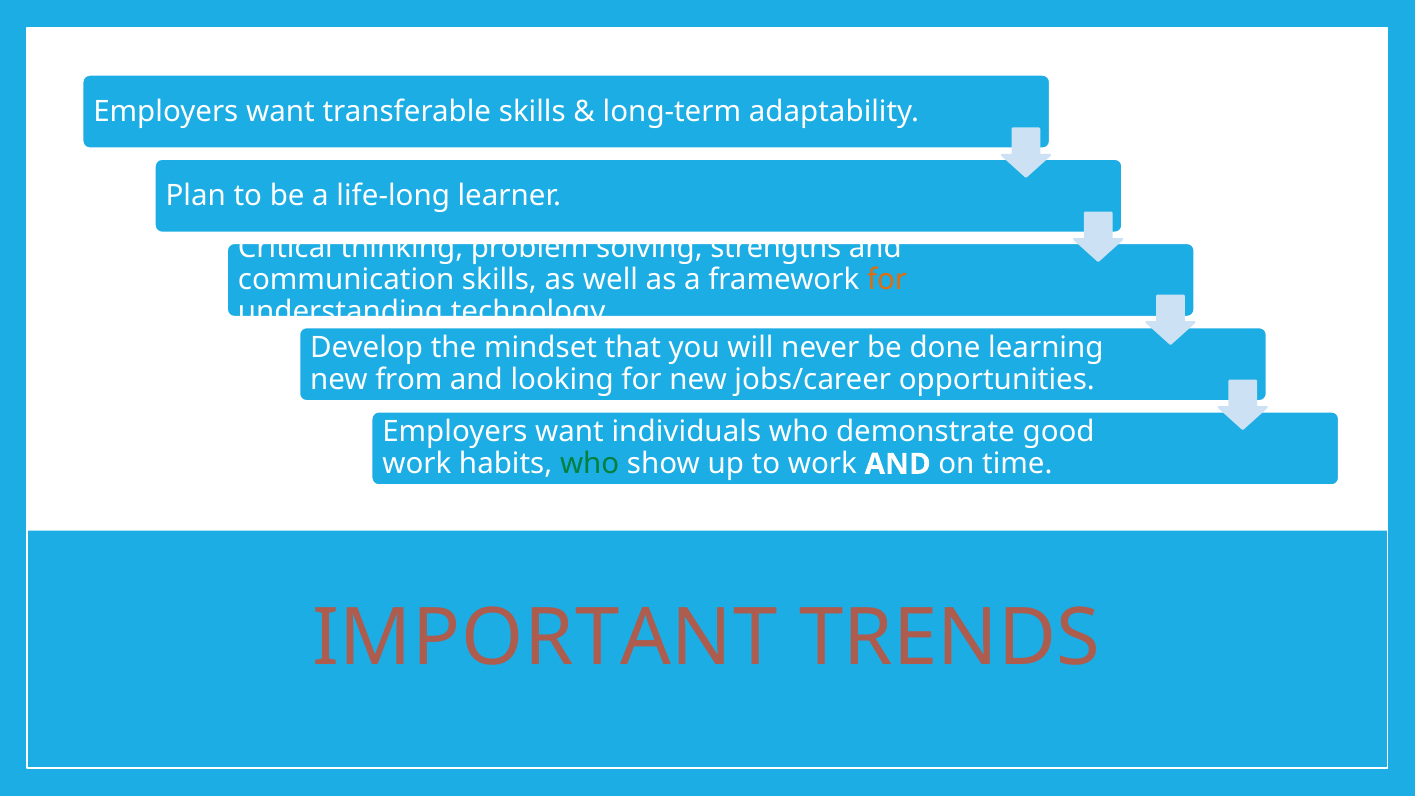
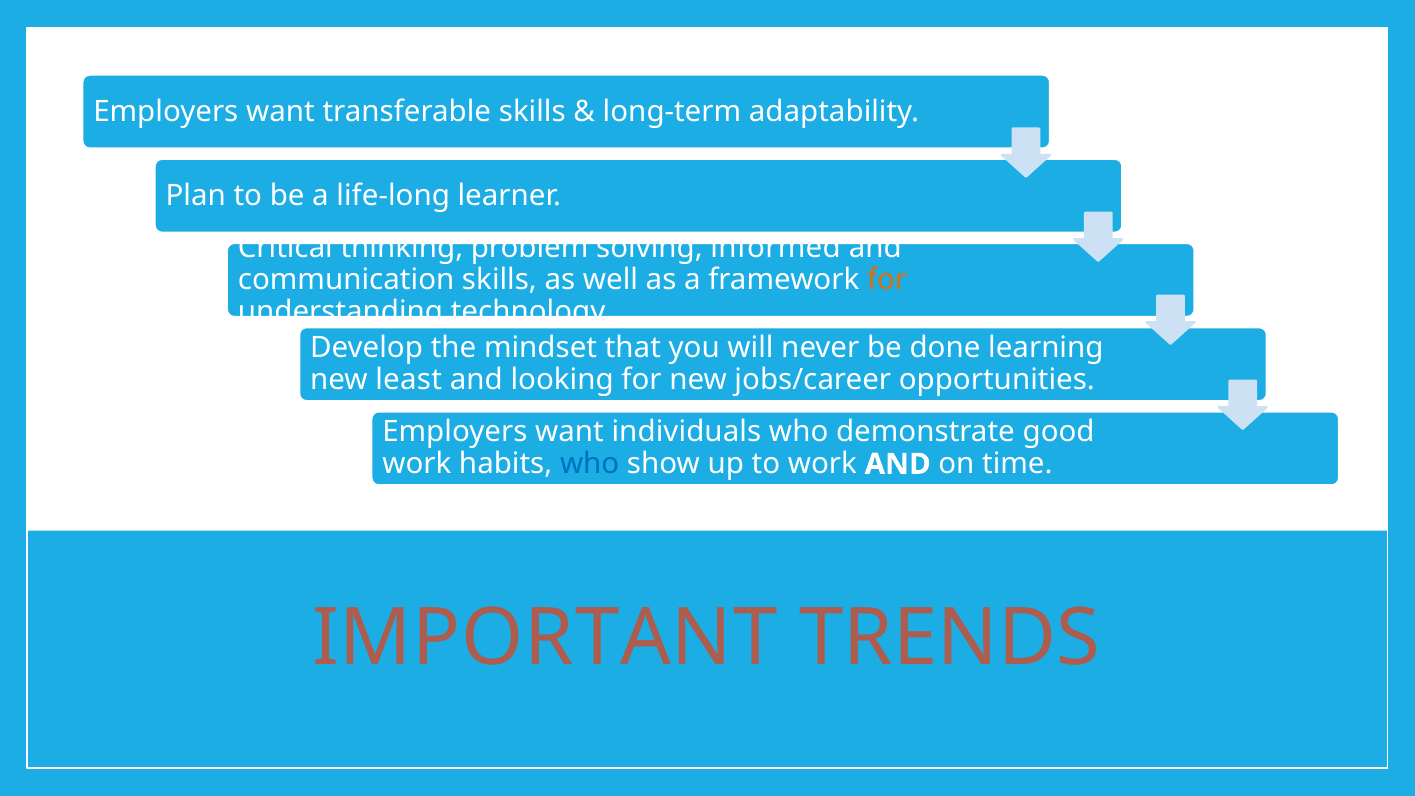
strengths: strengths -> informed
from: from -> least
who at (590, 464) colour: green -> blue
